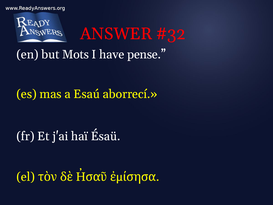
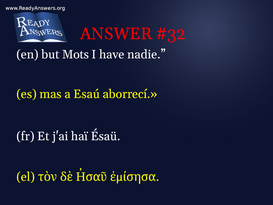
pense: pense -> nadie
